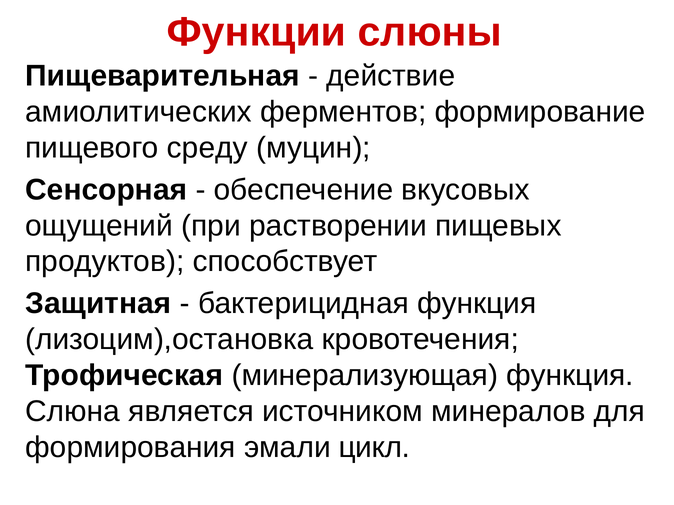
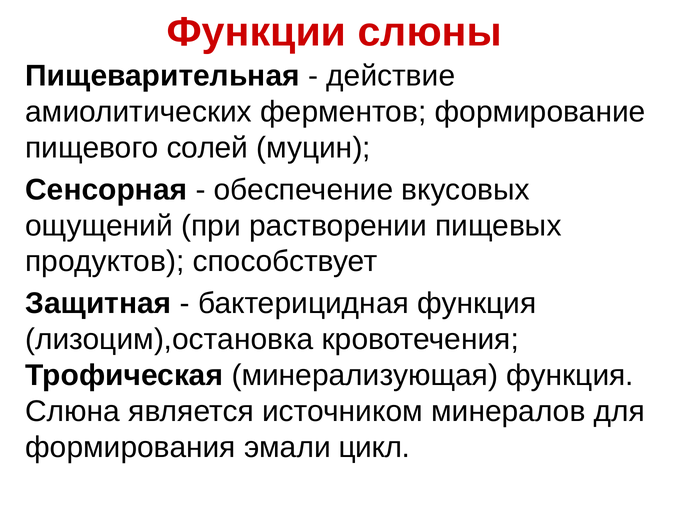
среду: среду -> солей
